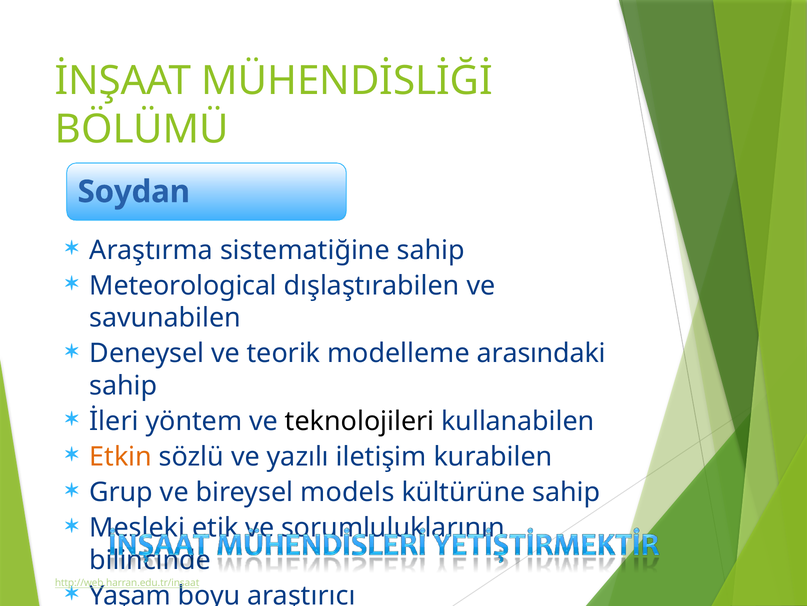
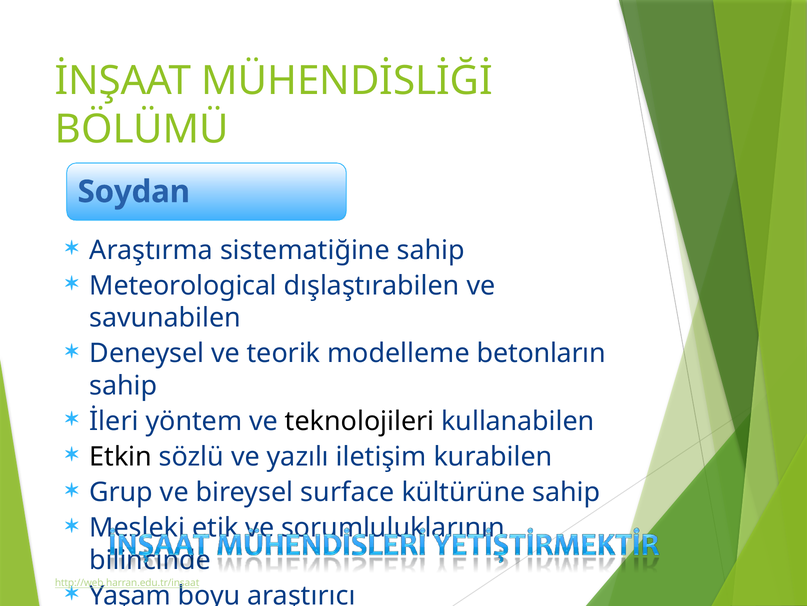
arasındaki: arasındaki -> betonların
Etkin colour: orange -> black
models: models -> surface
